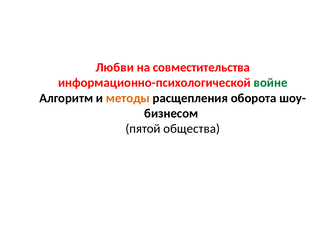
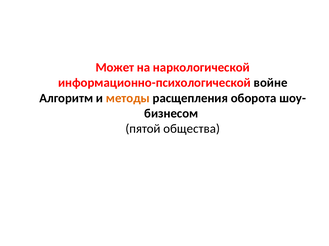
Любви: Любви -> Может
совместительства: совместительства -> наркологической
войне colour: green -> black
